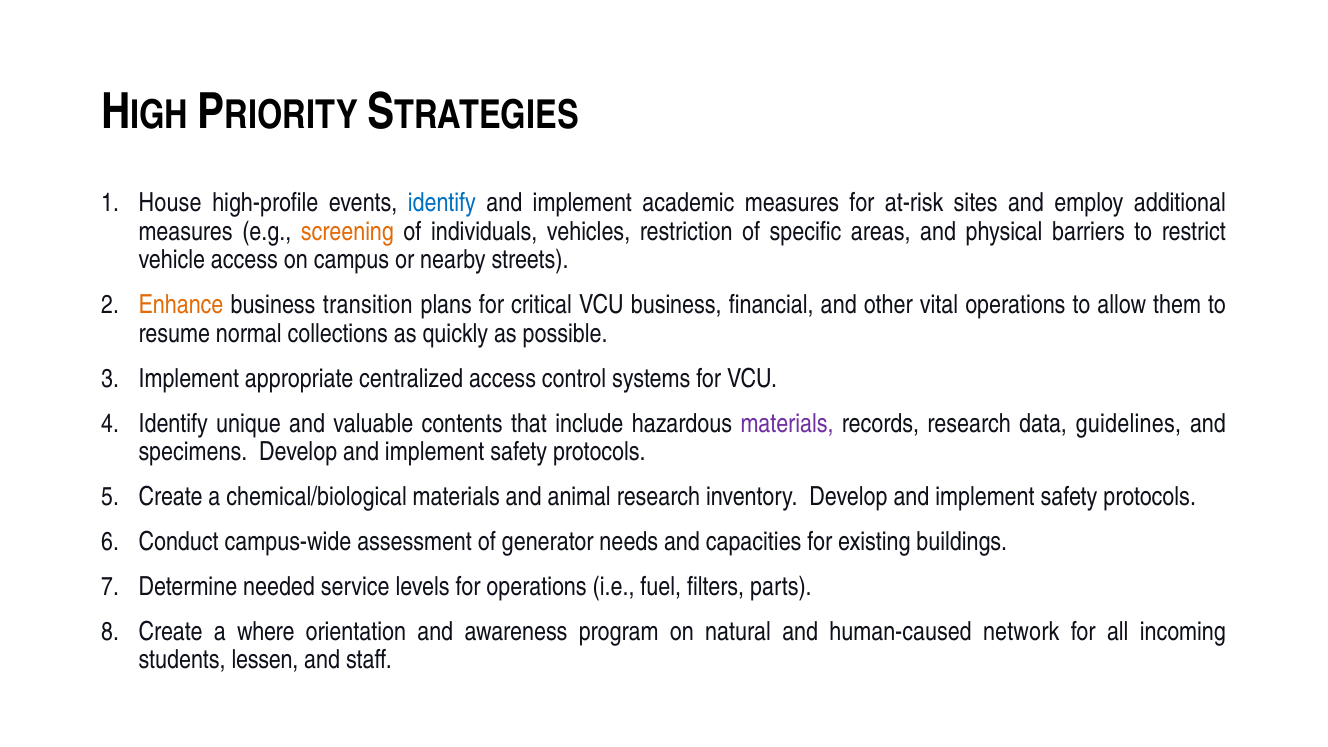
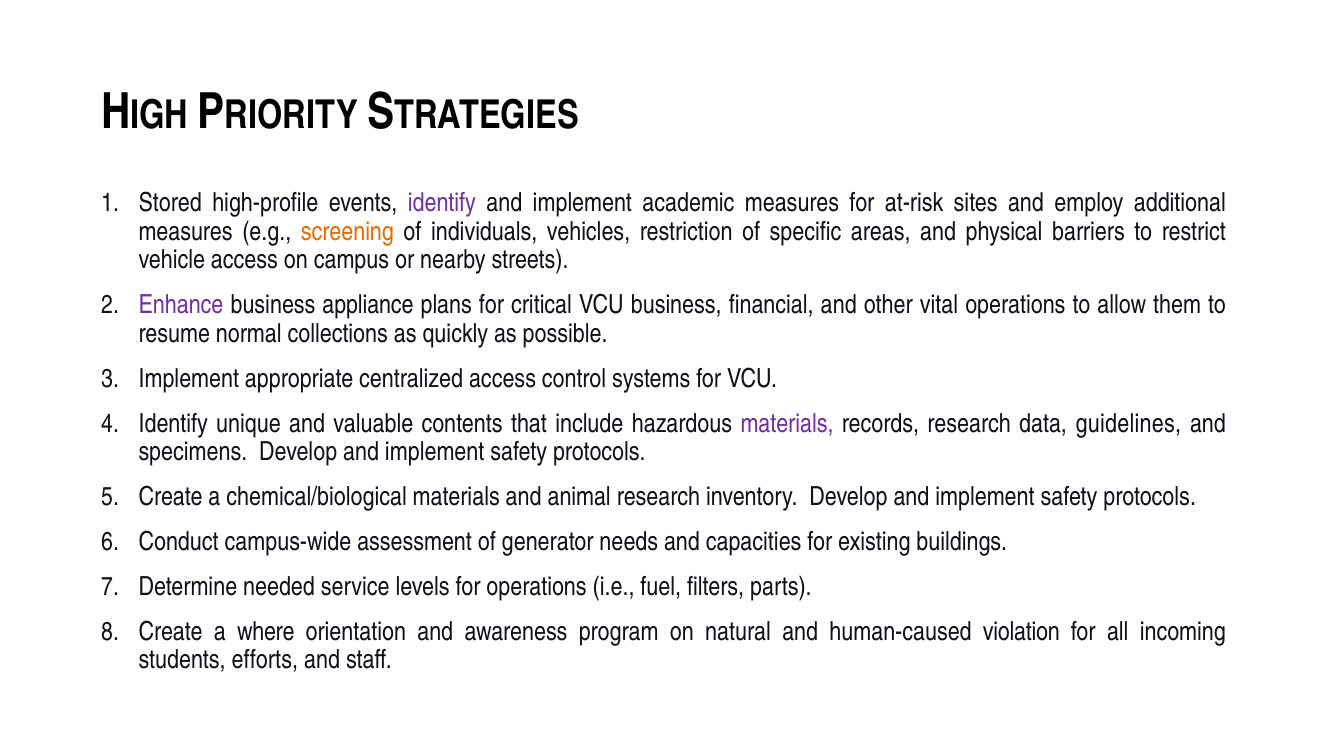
House: House -> Stored
identify at (442, 203) colour: blue -> purple
Enhance colour: orange -> purple
transition: transition -> appliance
network: network -> violation
lessen: lessen -> efforts
